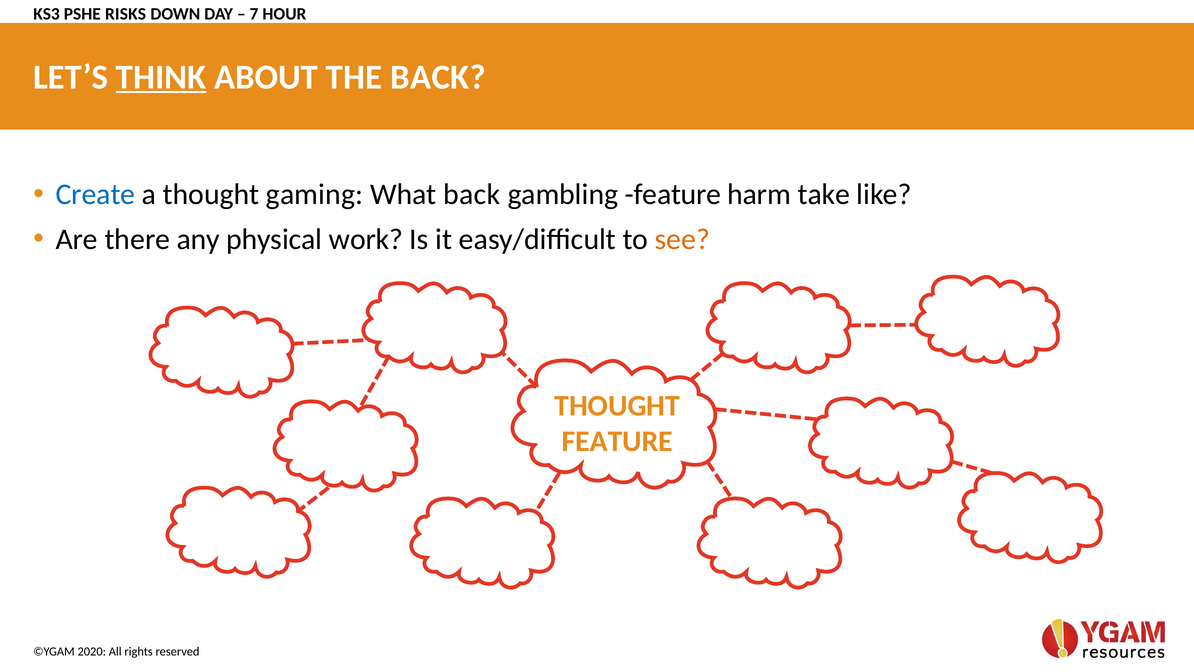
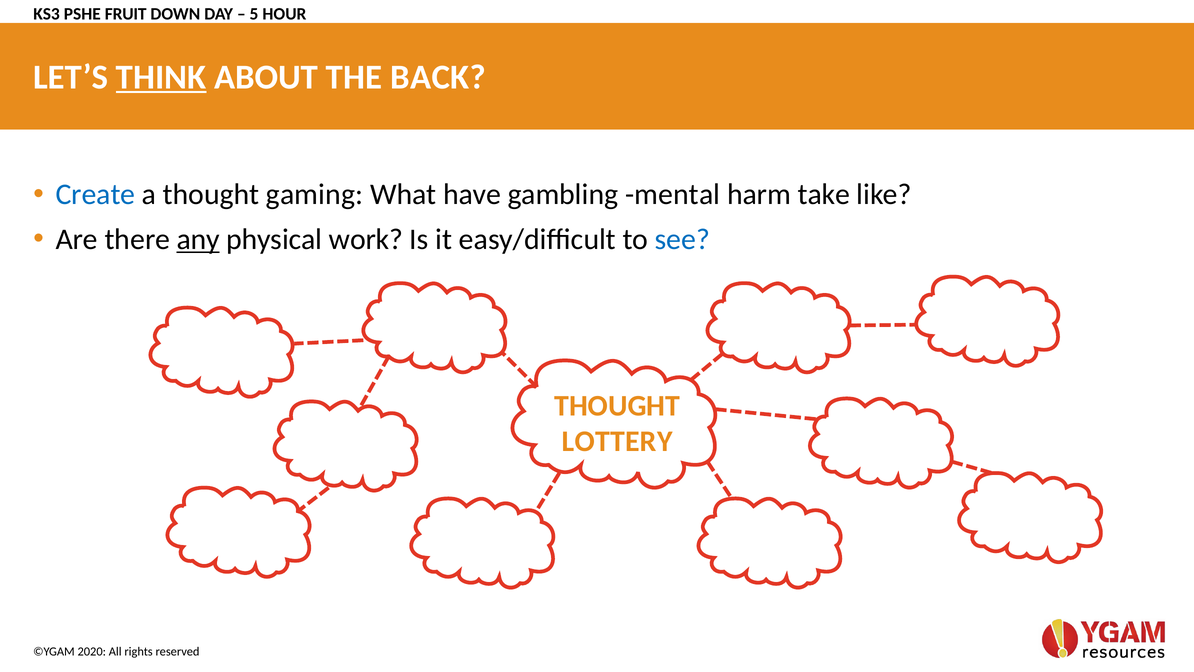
RISKS: RISKS -> FRUIT
7: 7 -> 5
What back: back -> have
gambling feature: feature -> mental
any underline: none -> present
see colour: orange -> blue
FEATURE at (617, 441): FEATURE -> LOTTERY
